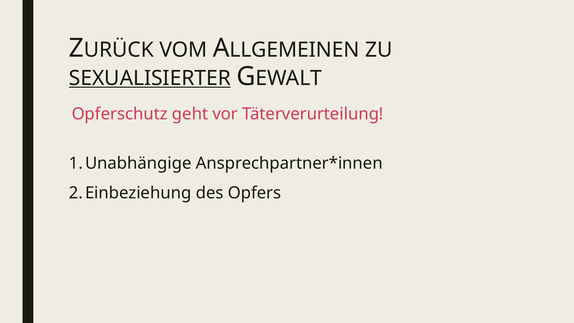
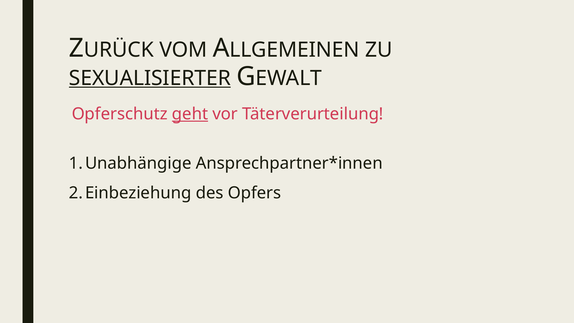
geht underline: none -> present
